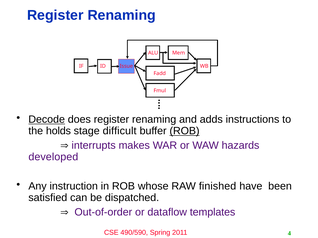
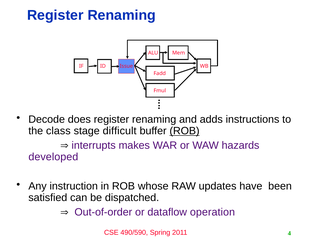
Decode underline: present -> none
holds: holds -> class
finished: finished -> updates
templates: templates -> operation
